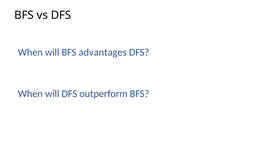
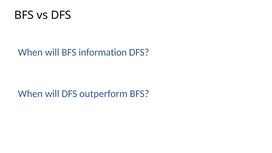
advantages: advantages -> information
